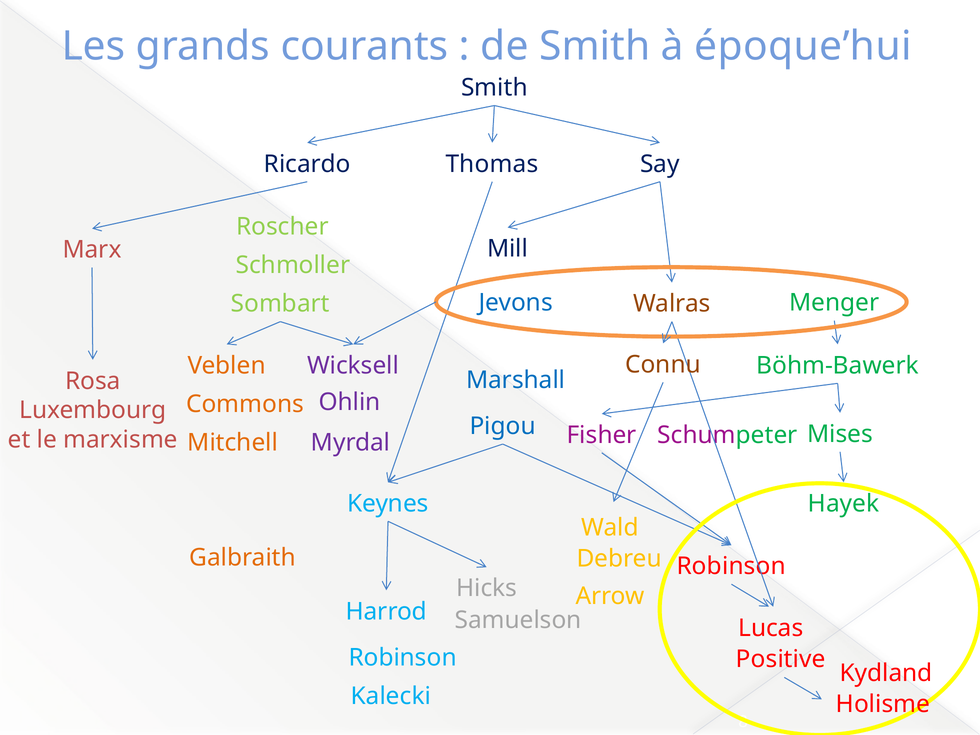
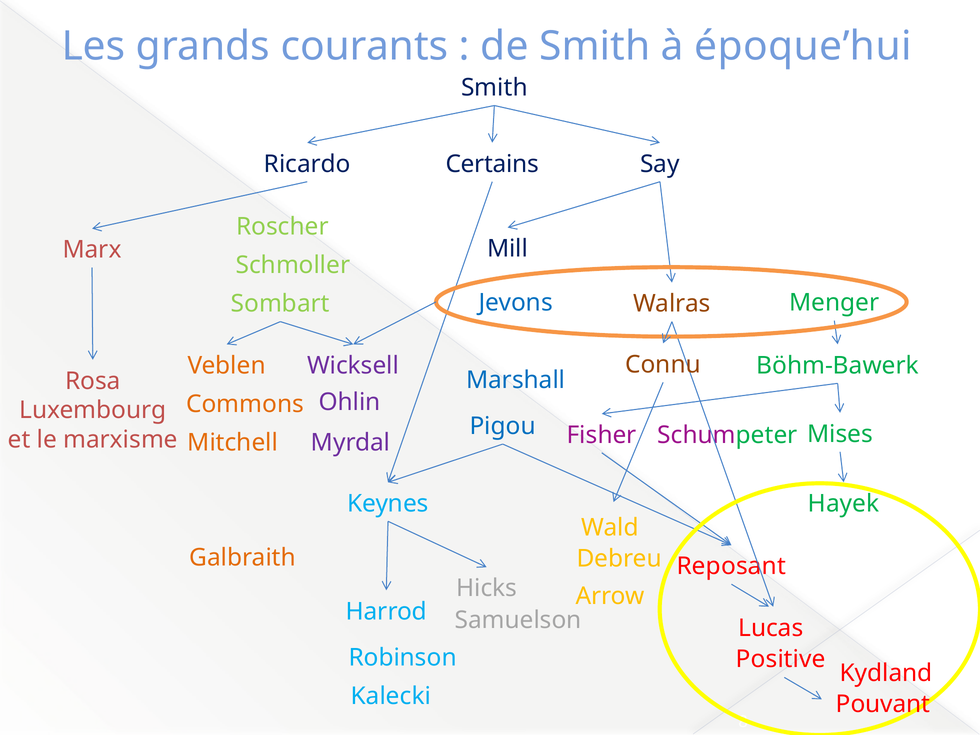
Thomas: Thomas -> Certains
Robinson at (731, 566): Robinson -> Reposant
Holisme: Holisme -> Pouvant
